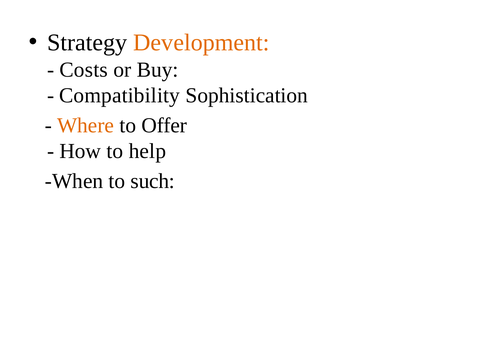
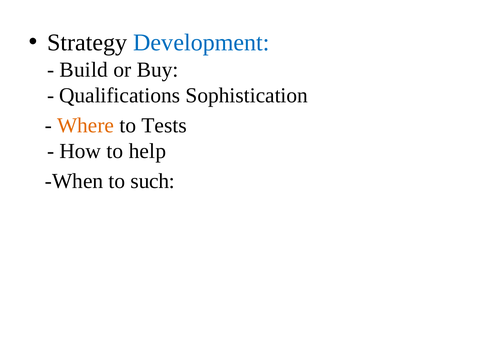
Development colour: orange -> blue
Costs: Costs -> Build
Compatibility: Compatibility -> Qualifications
Offer: Offer -> Tests
